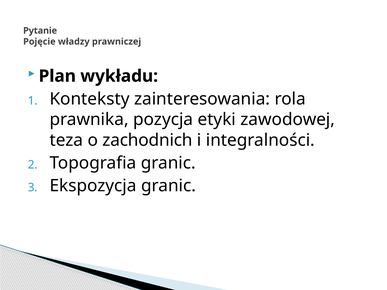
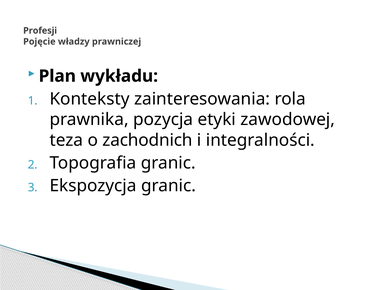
Pytanie: Pytanie -> Profesji
